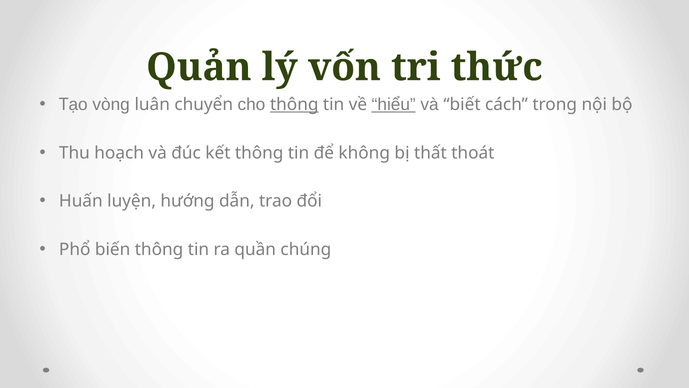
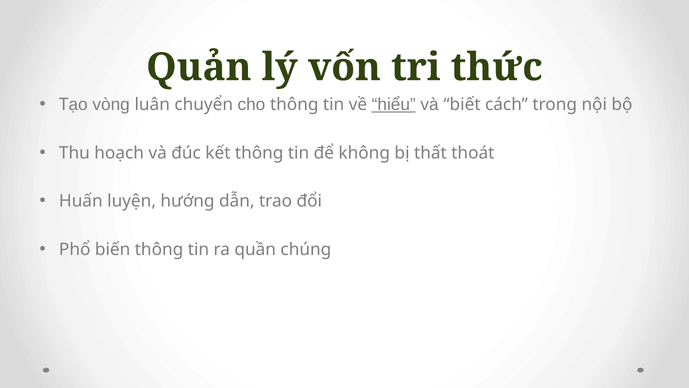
thông at (294, 105) underline: present -> none
